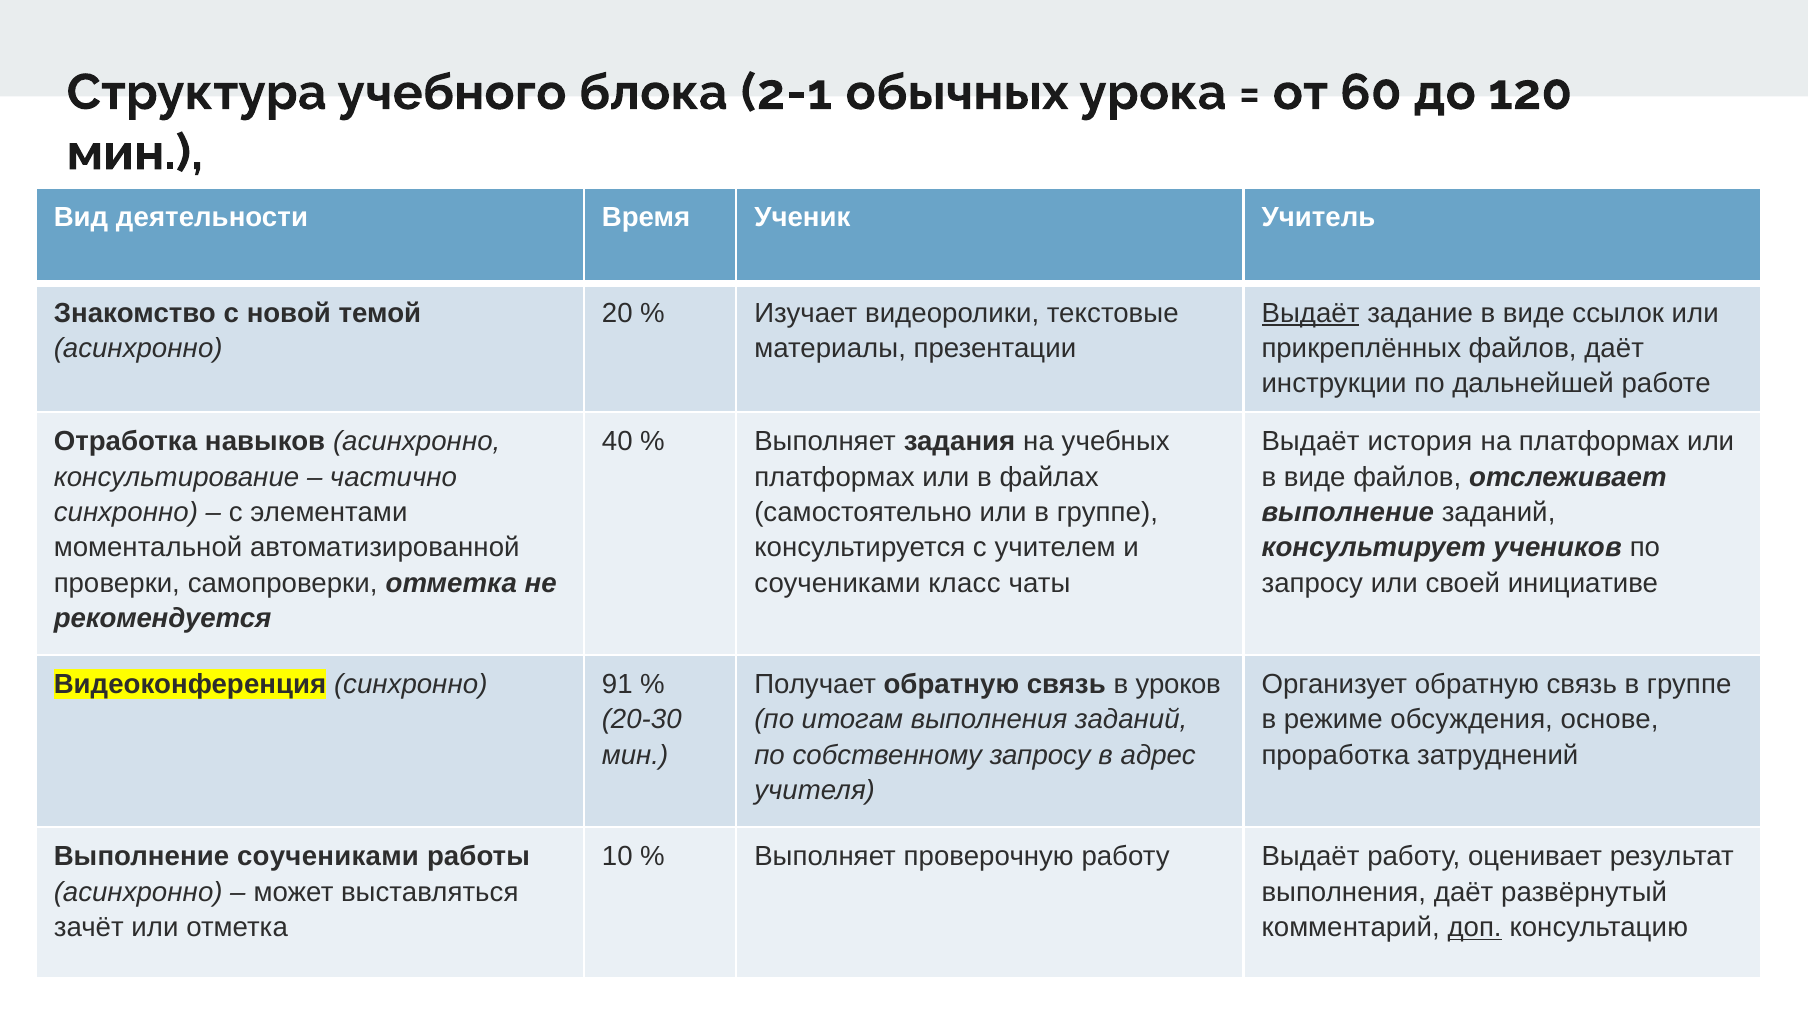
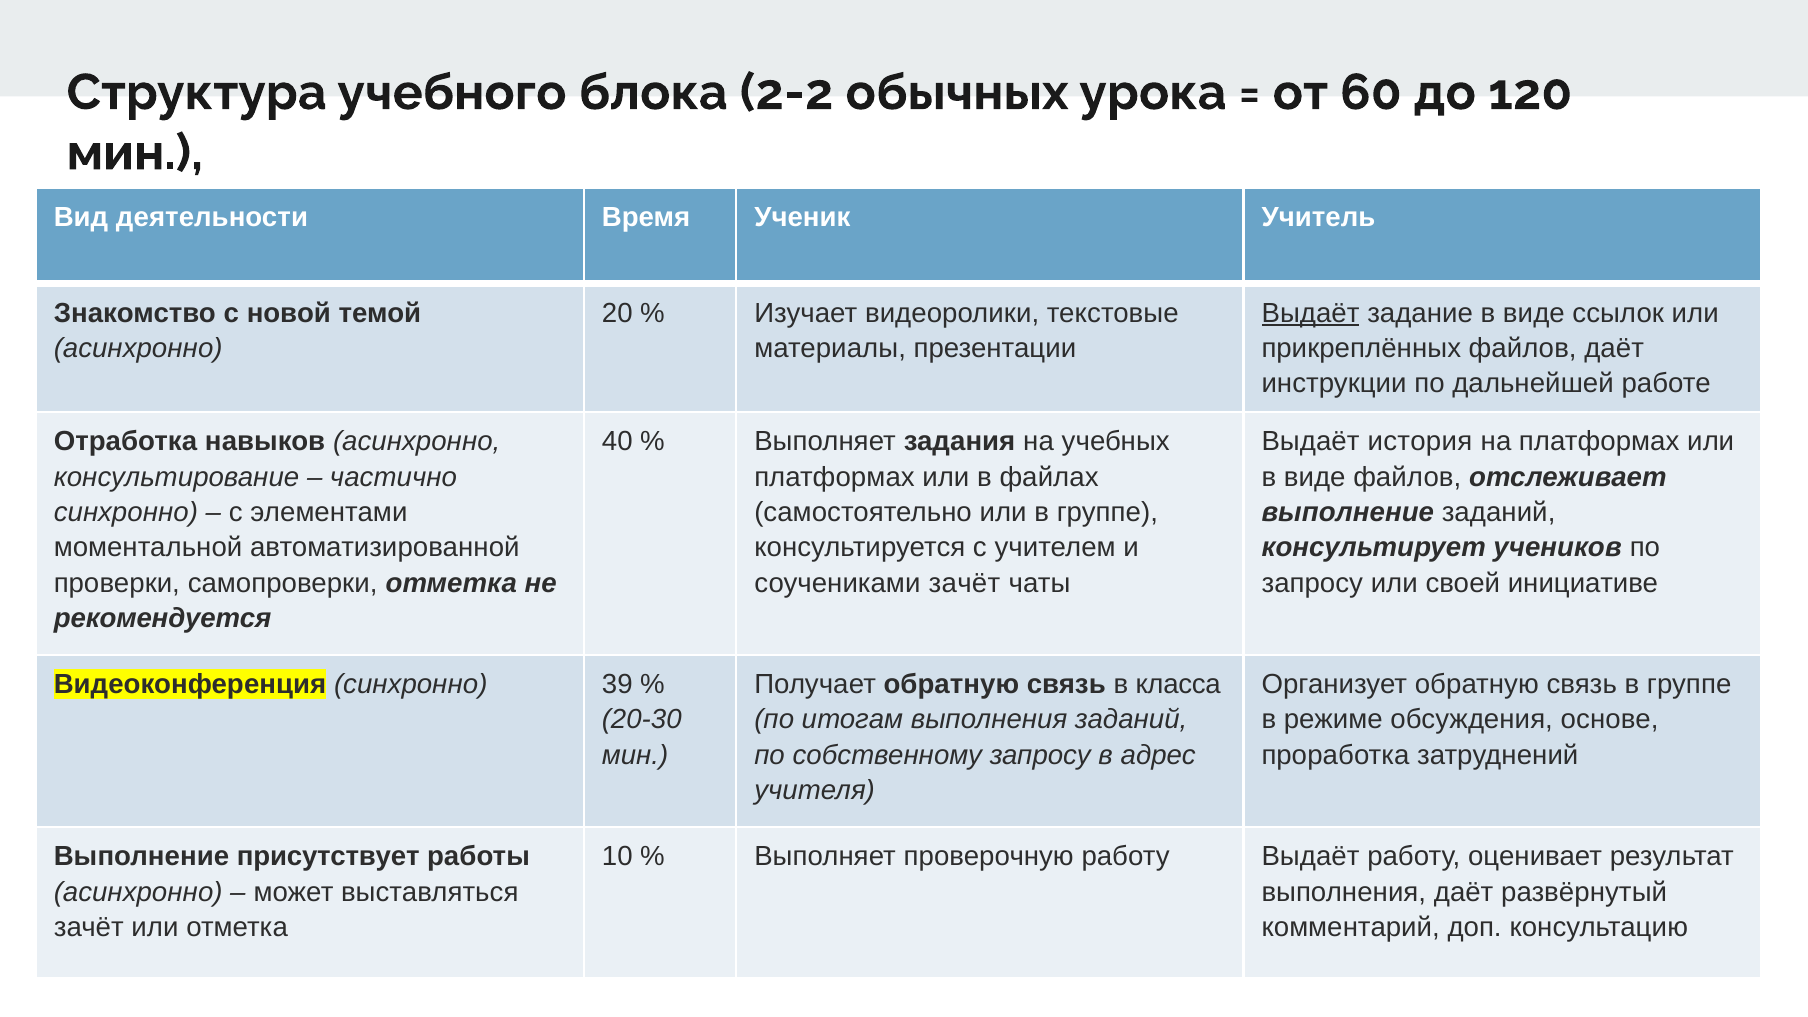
2-1: 2-1 -> 2-2
соучениками класс: класс -> зачёт
91: 91 -> 39
в уроков: уроков -> класса
Выполнение соучениками: соучениками -> присутствует
доп underline: present -> none
